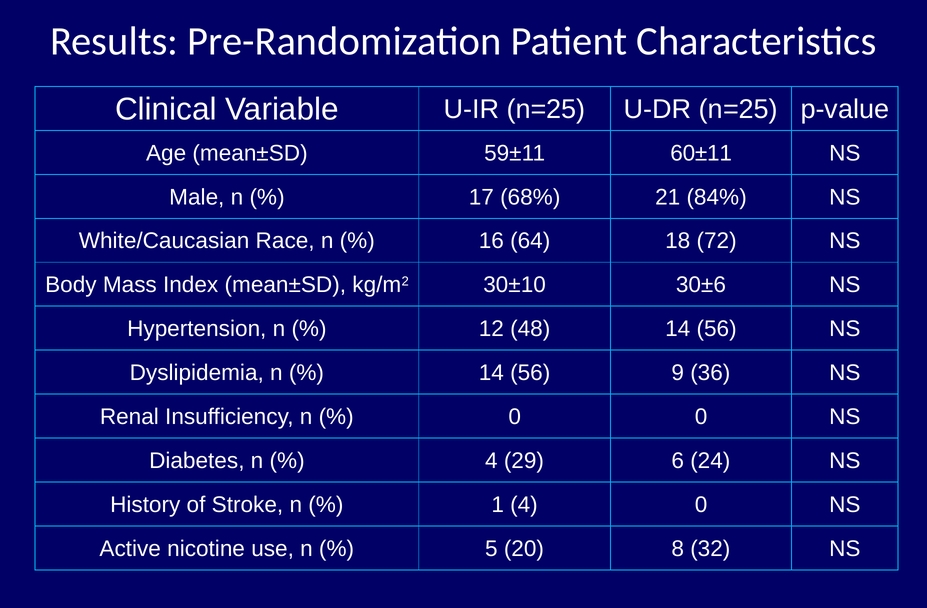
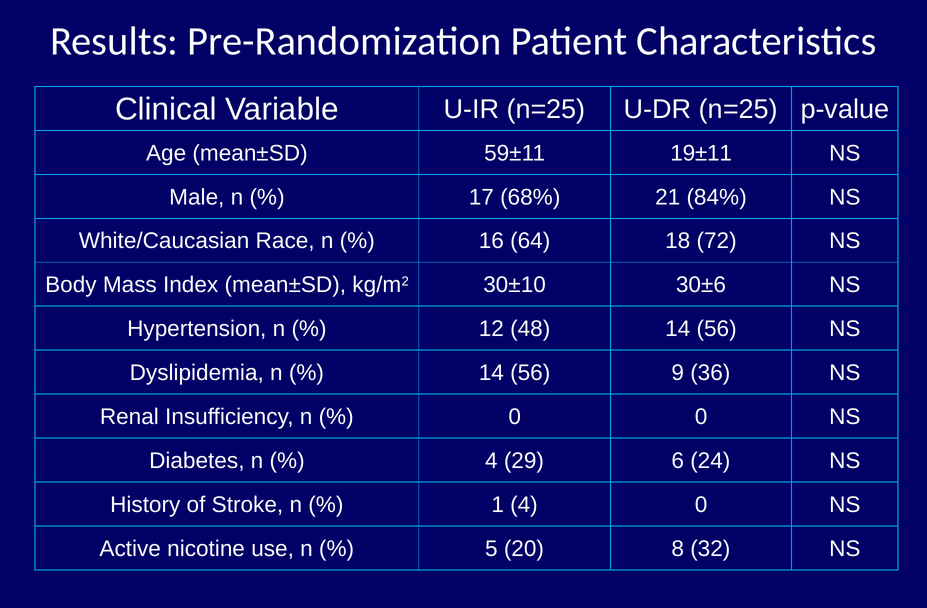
60±11: 60±11 -> 19±11
